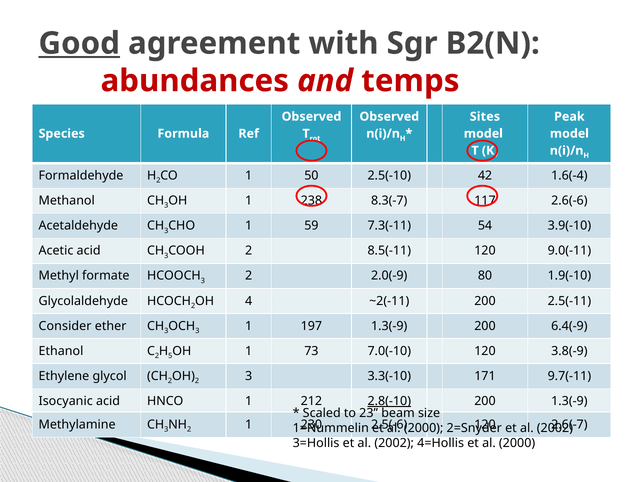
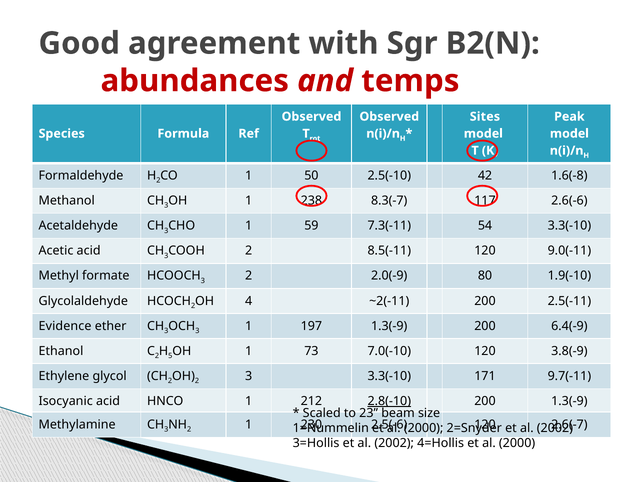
Good underline: present -> none
1.6(-4: 1.6(-4 -> 1.6(-8
54 3.9(-10: 3.9(-10 -> 3.3(-10
Consider: Consider -> Evidence
